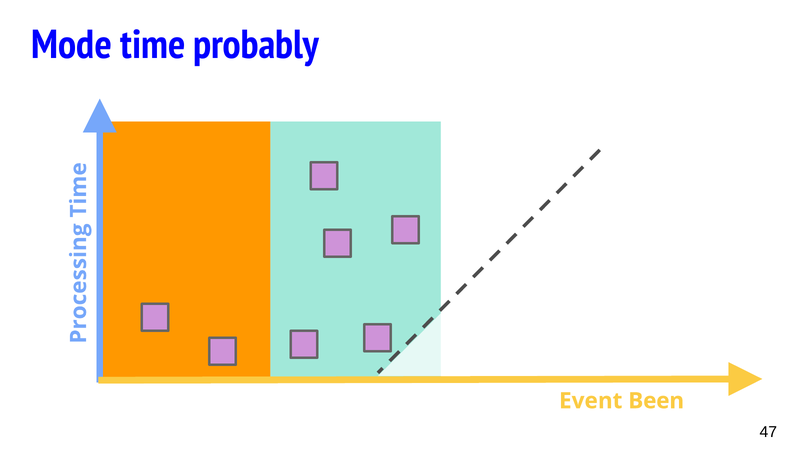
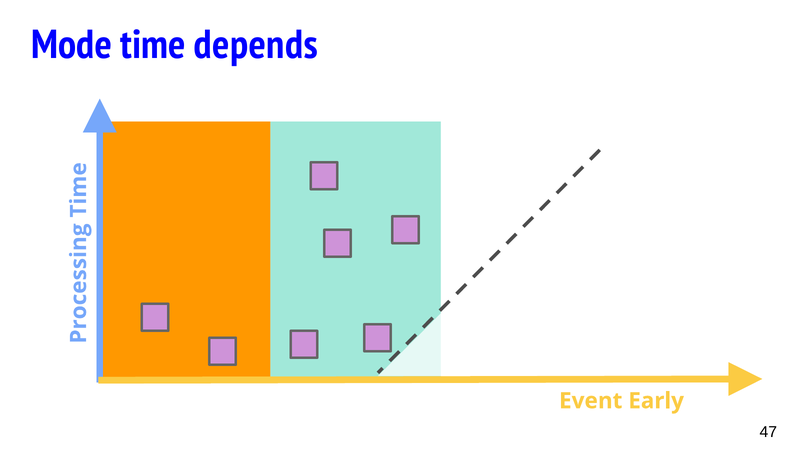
probably: probably -> depends
Been: Been -> Early
